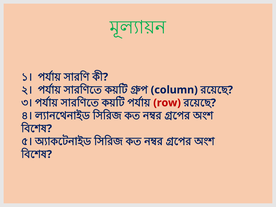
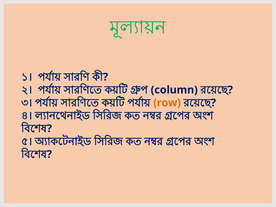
row colour: red -> orange
